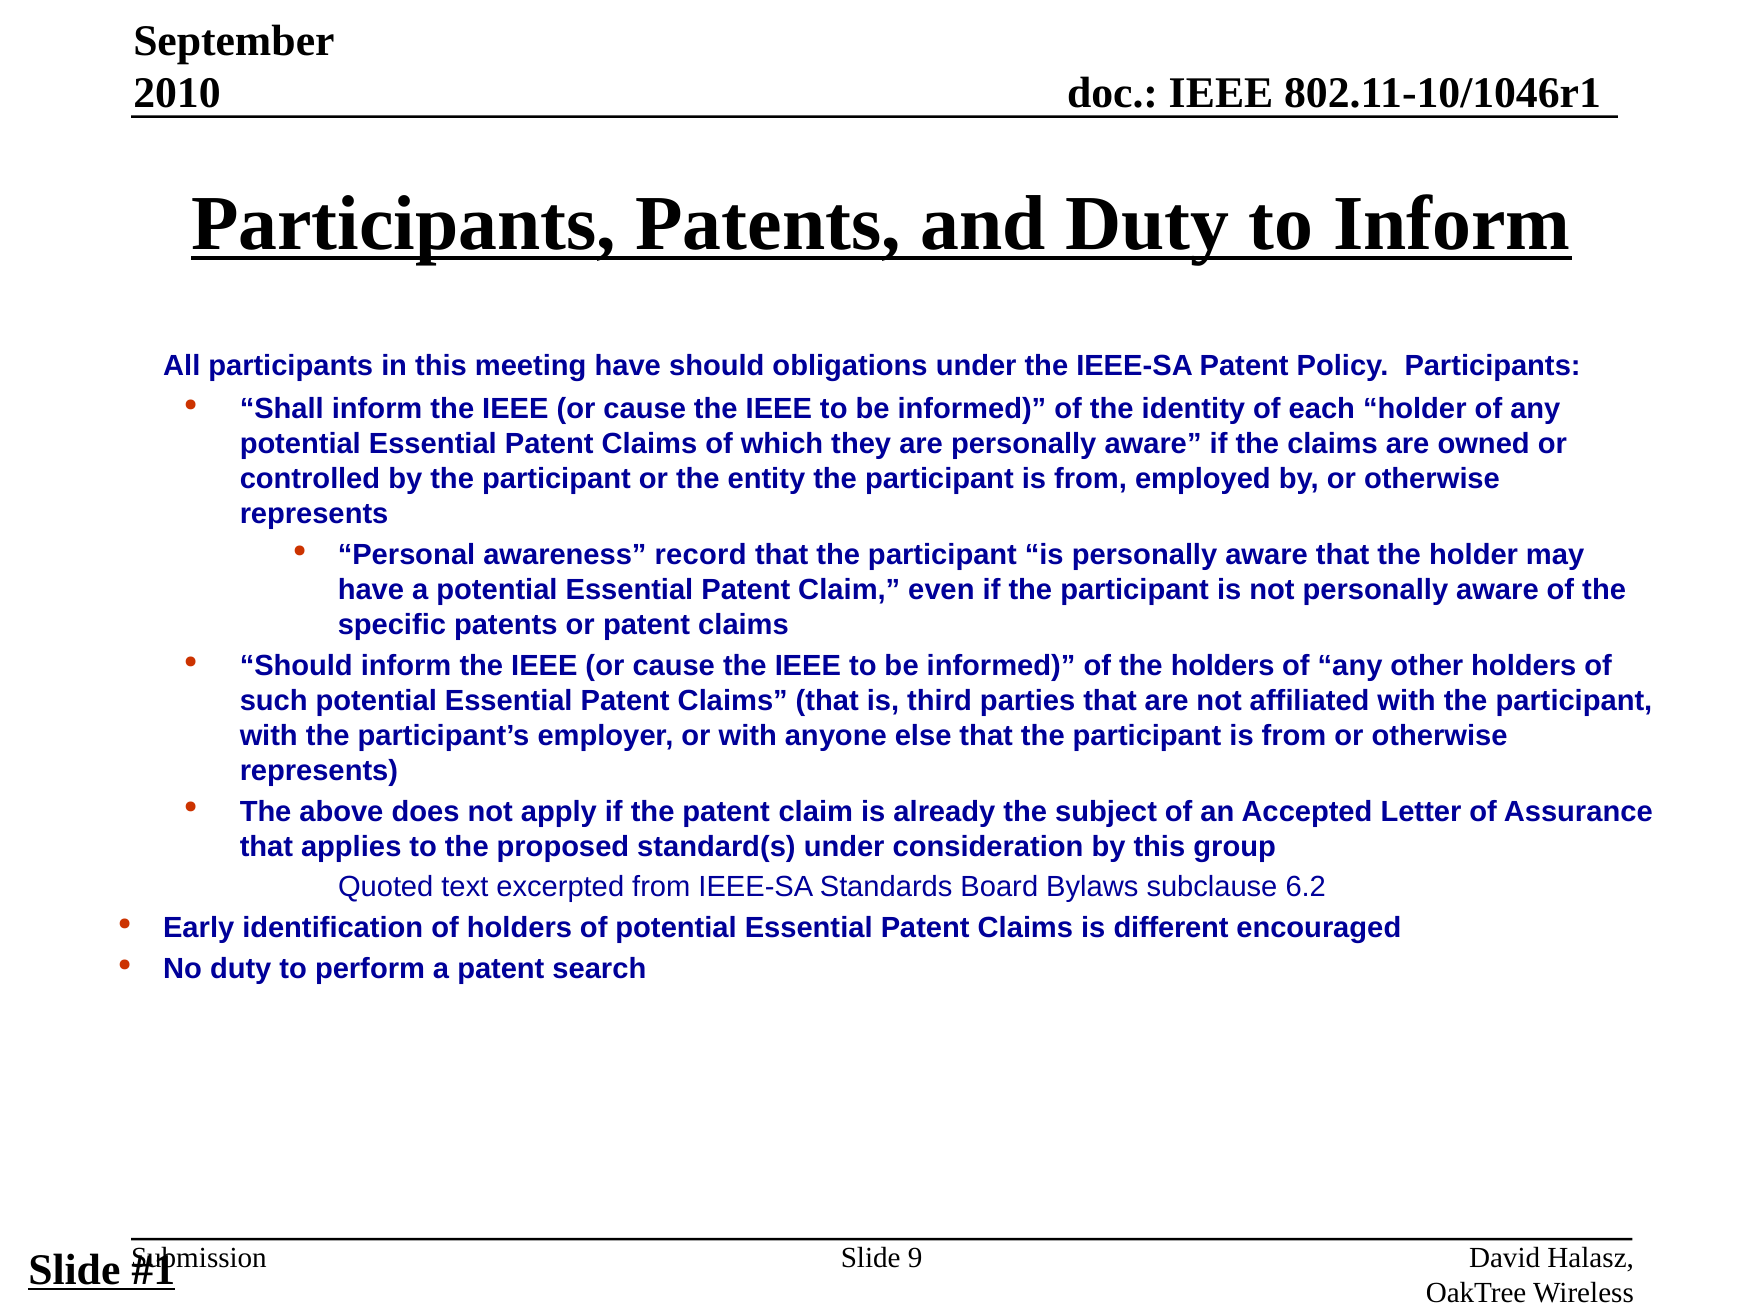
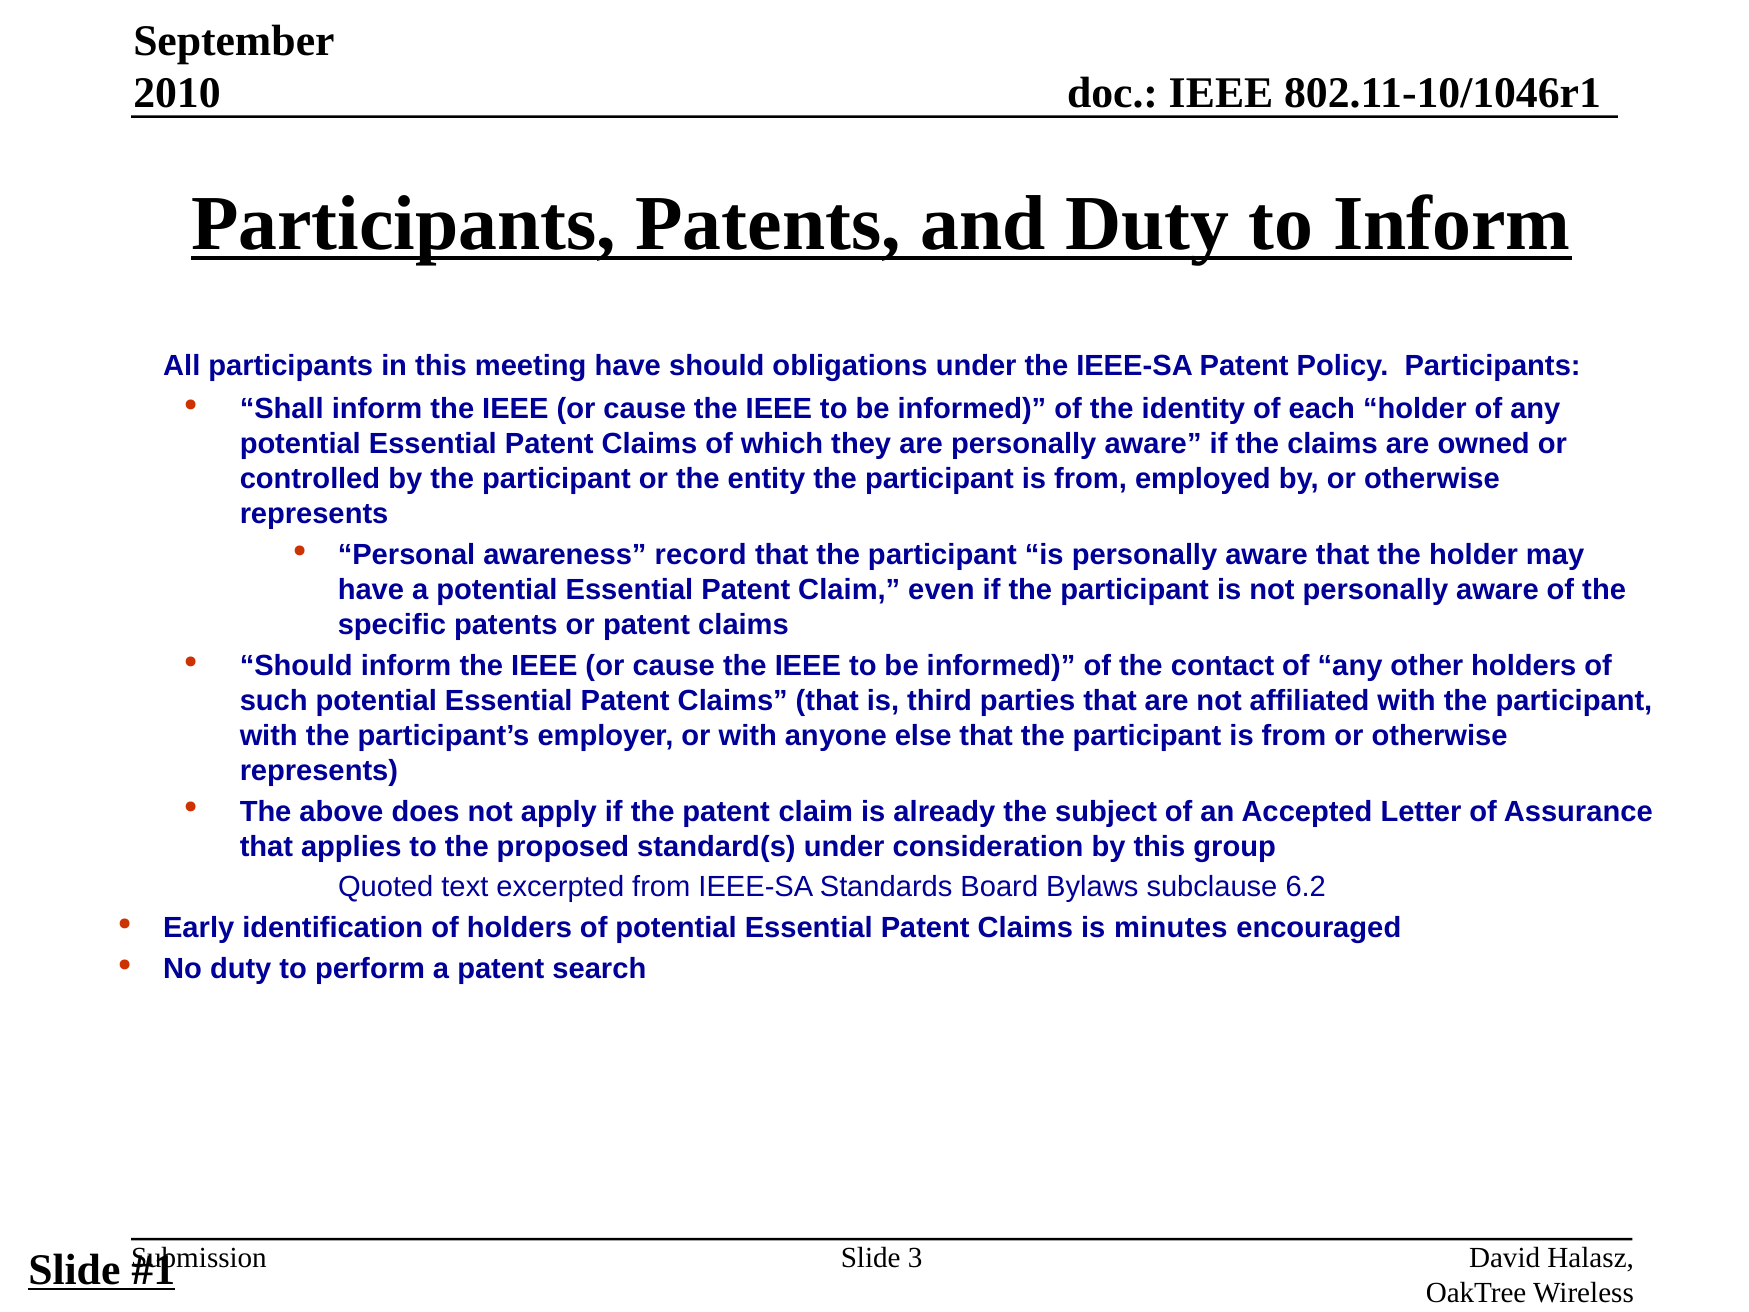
the holders: holders -> contact
different: different -> minutes
9: 9 -> 3
